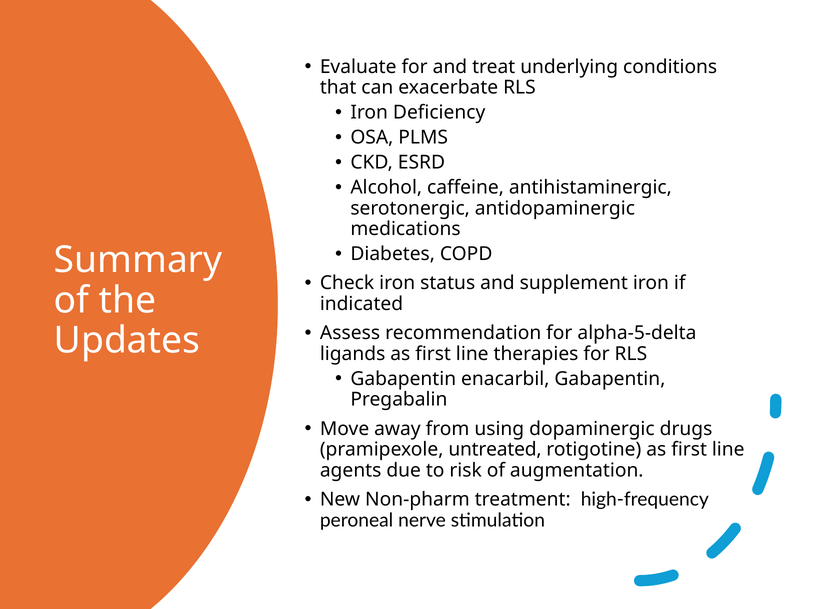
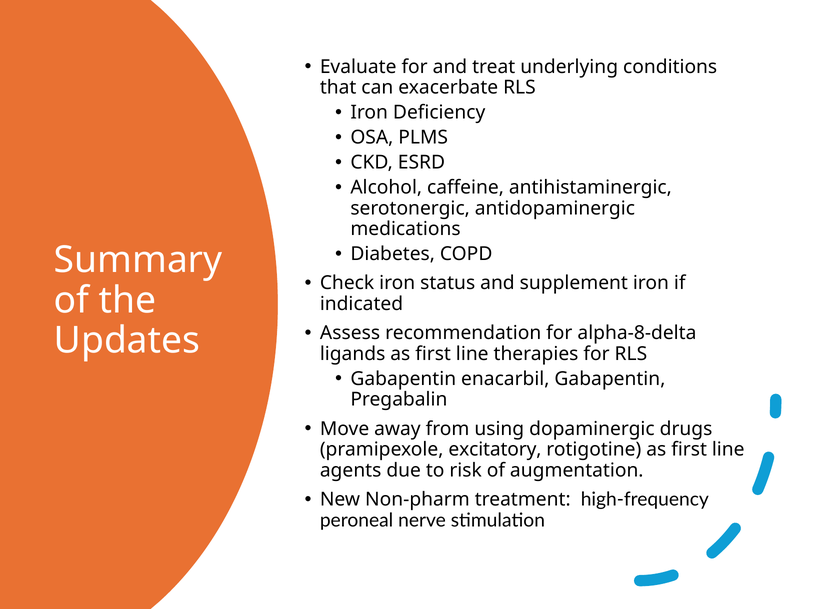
alpha-5-delta: alpha-5-delta -> alpha-8-delta
untreated: untreated -> excitatory
